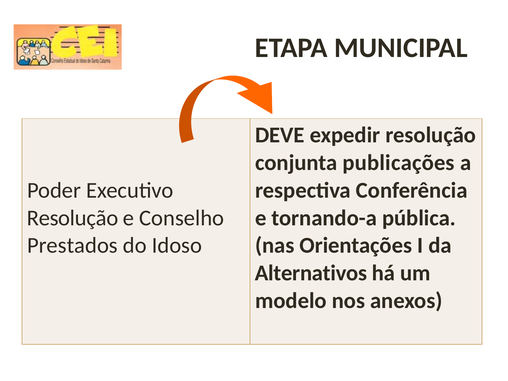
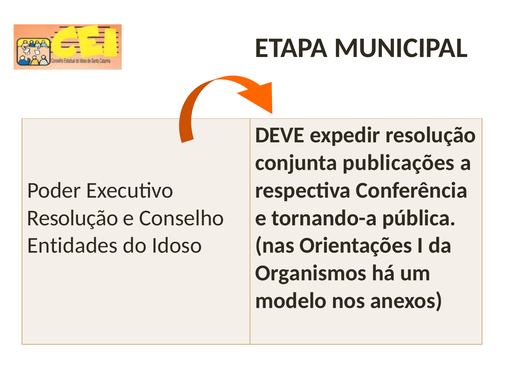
Prestados: Prestados -> Entidades
Alternativos: Alternativos -> Organismos
